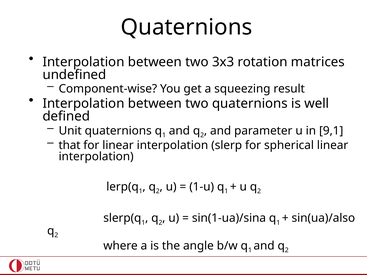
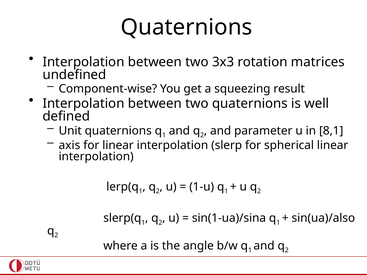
9,1: 9,1 -> 8,1
that: that -> axis
